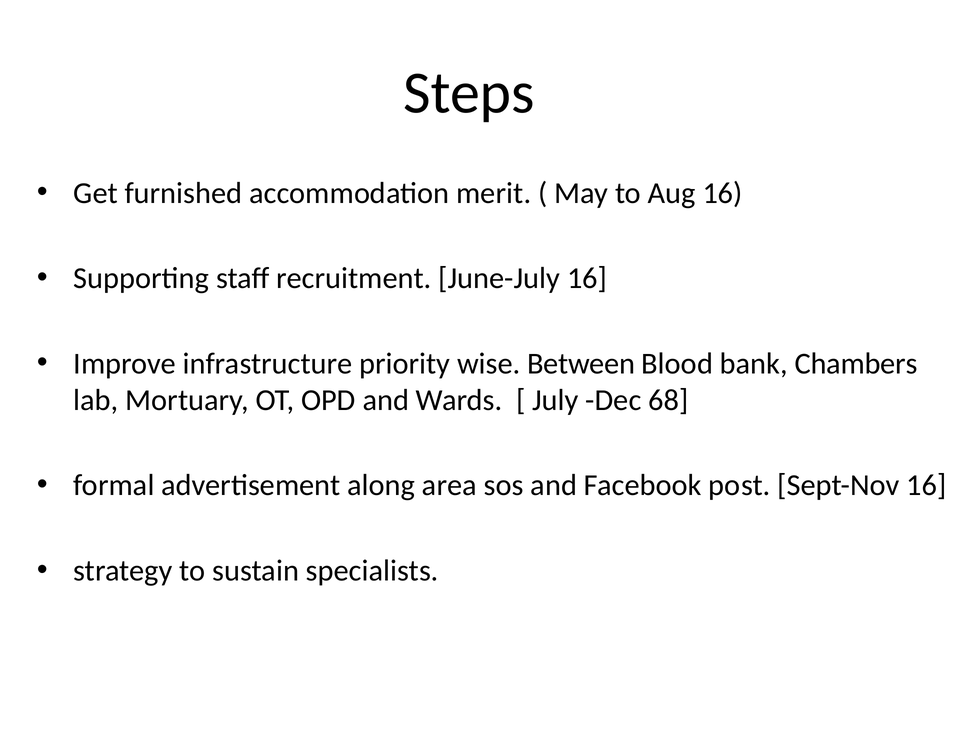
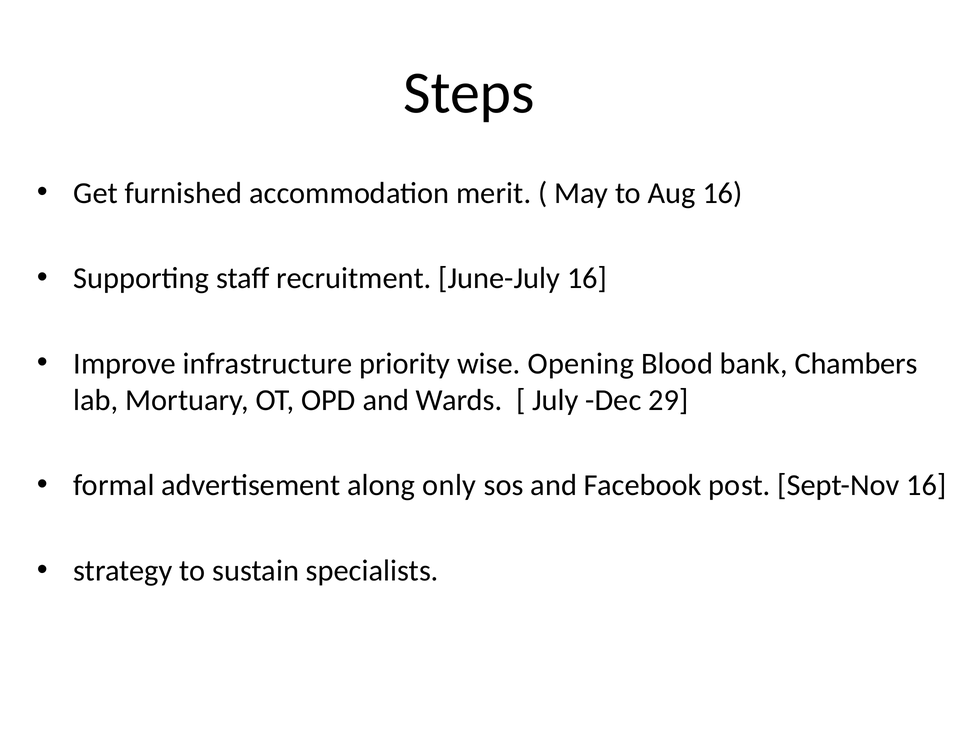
Between: Between -> Opening
68: 68 -> 29
area: area -> only
